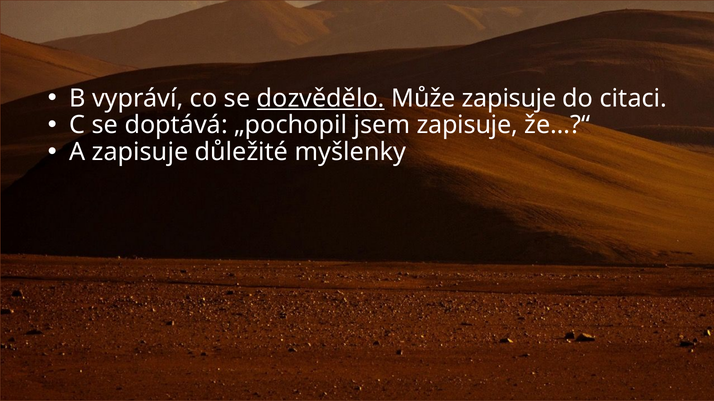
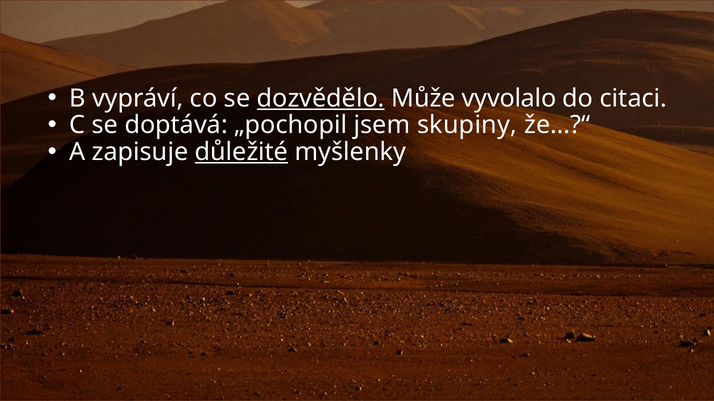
Může zapisuje: zapisuje -> vyvolalo
jsem zapisuje: zapisuje -> skupiny
důležité underline: none -> present
